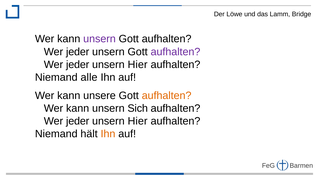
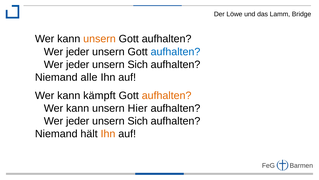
unsern at (99, 39) colour: purple -> orange
aufhalten at (175, 52) colour: purple -> blue
Hier at (138, 64): Hier -> Sich
unsere: unsere -> kämpft
Sich: Sich -> Hier
Hier at (138, 121): Hier -> Sich
